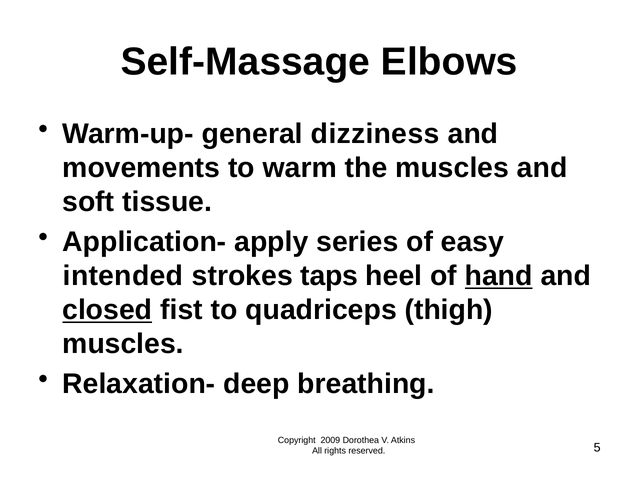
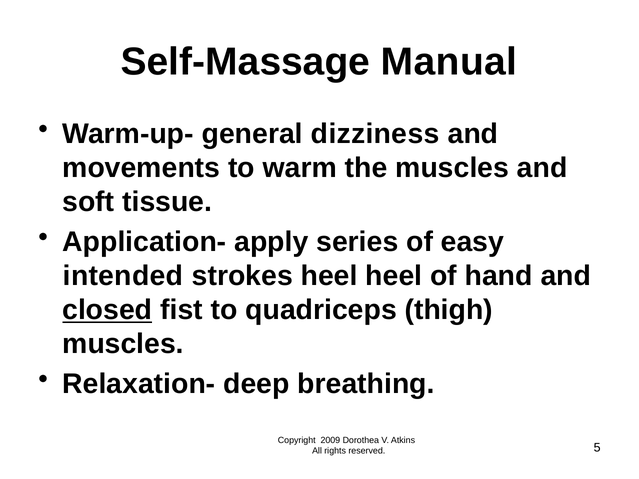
Elbows: Elbows -> Manual
strokes taps: taps -> heel
hand underline: present -> none
